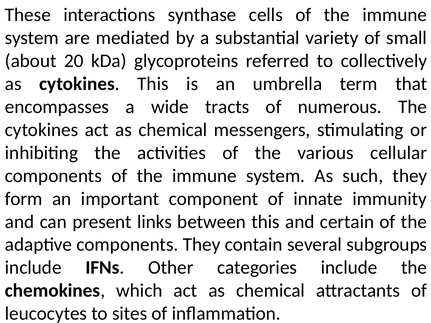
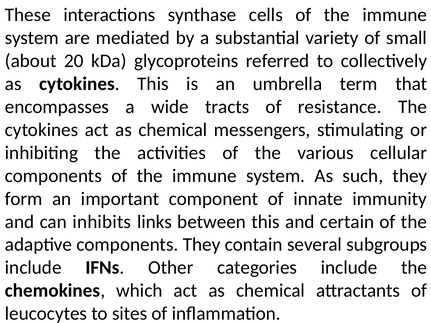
numerous: numerous -> resistance
present: present -> inhibits
